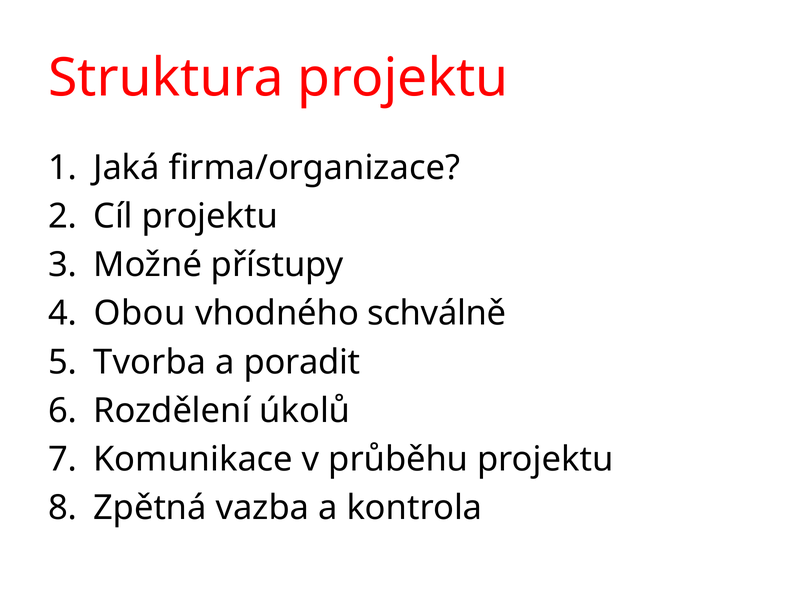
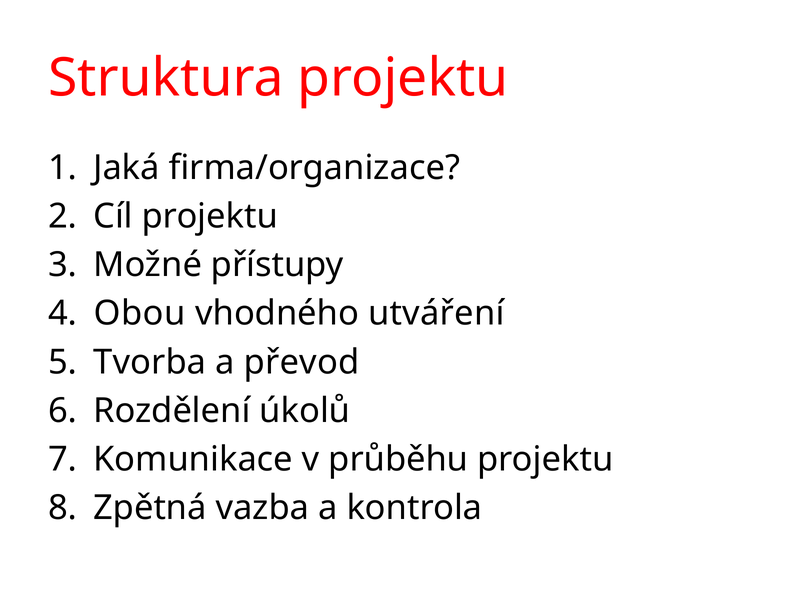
schválně: schválně -> utváření
poradit: poradit -> převod
